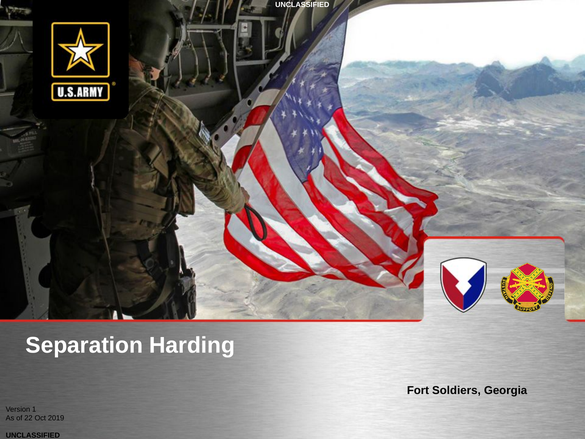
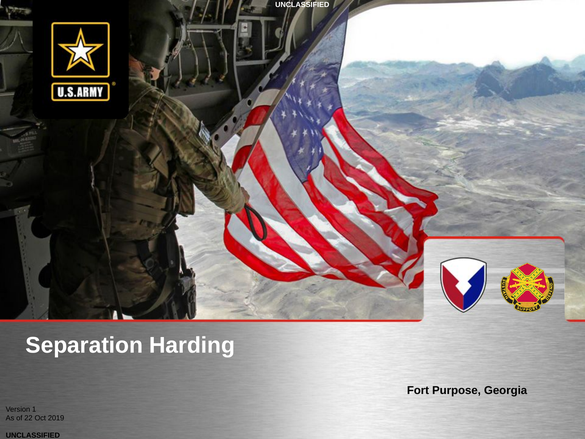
Soldiers: Soldiers -> Purpose
